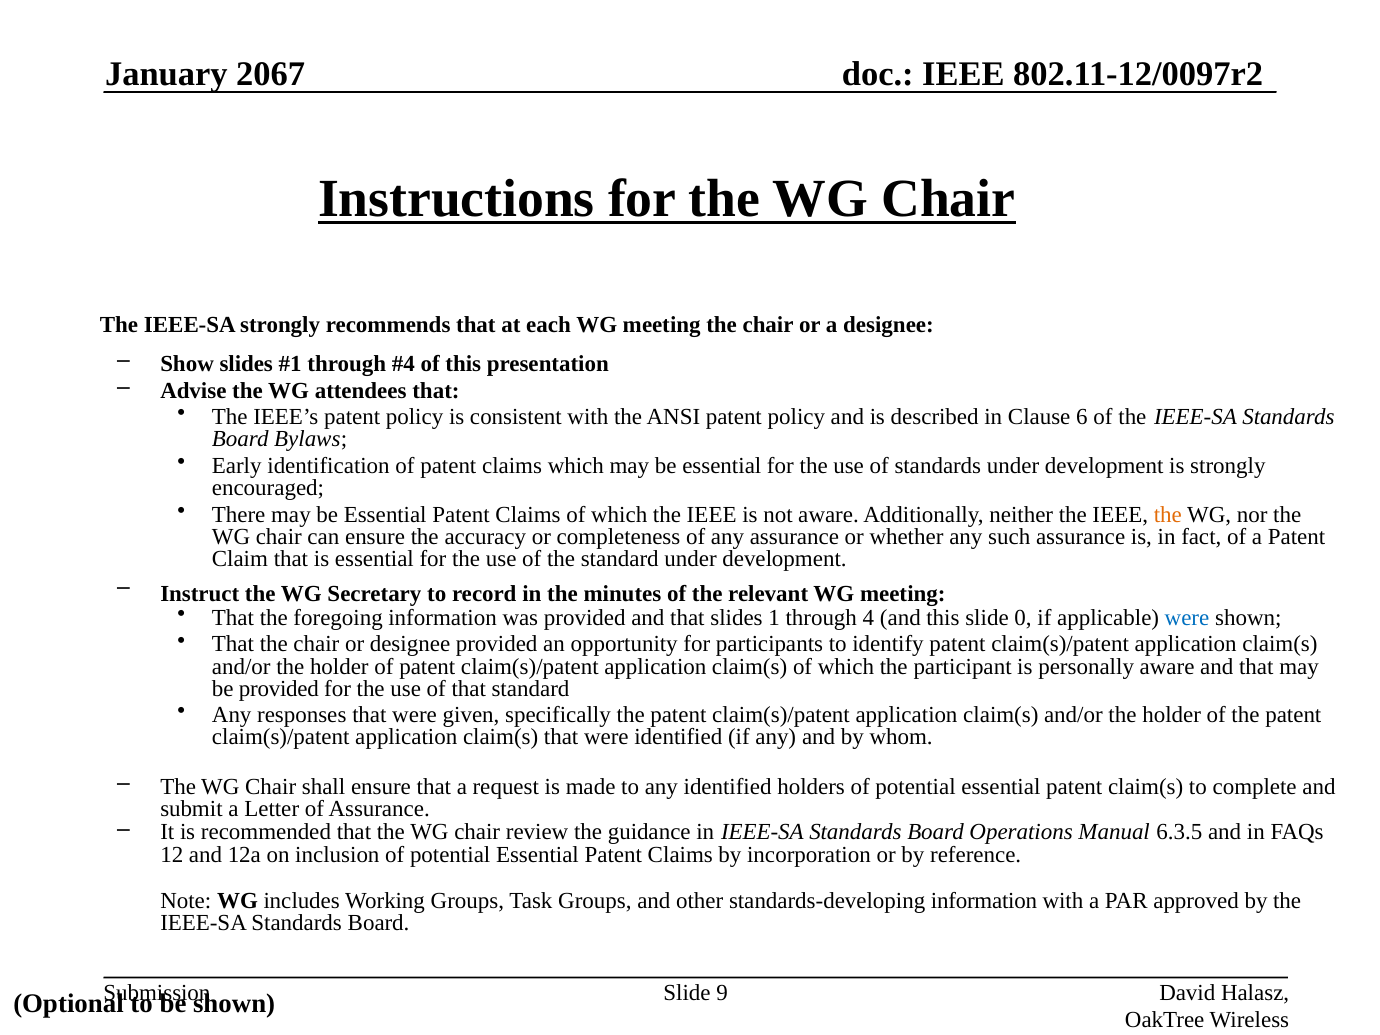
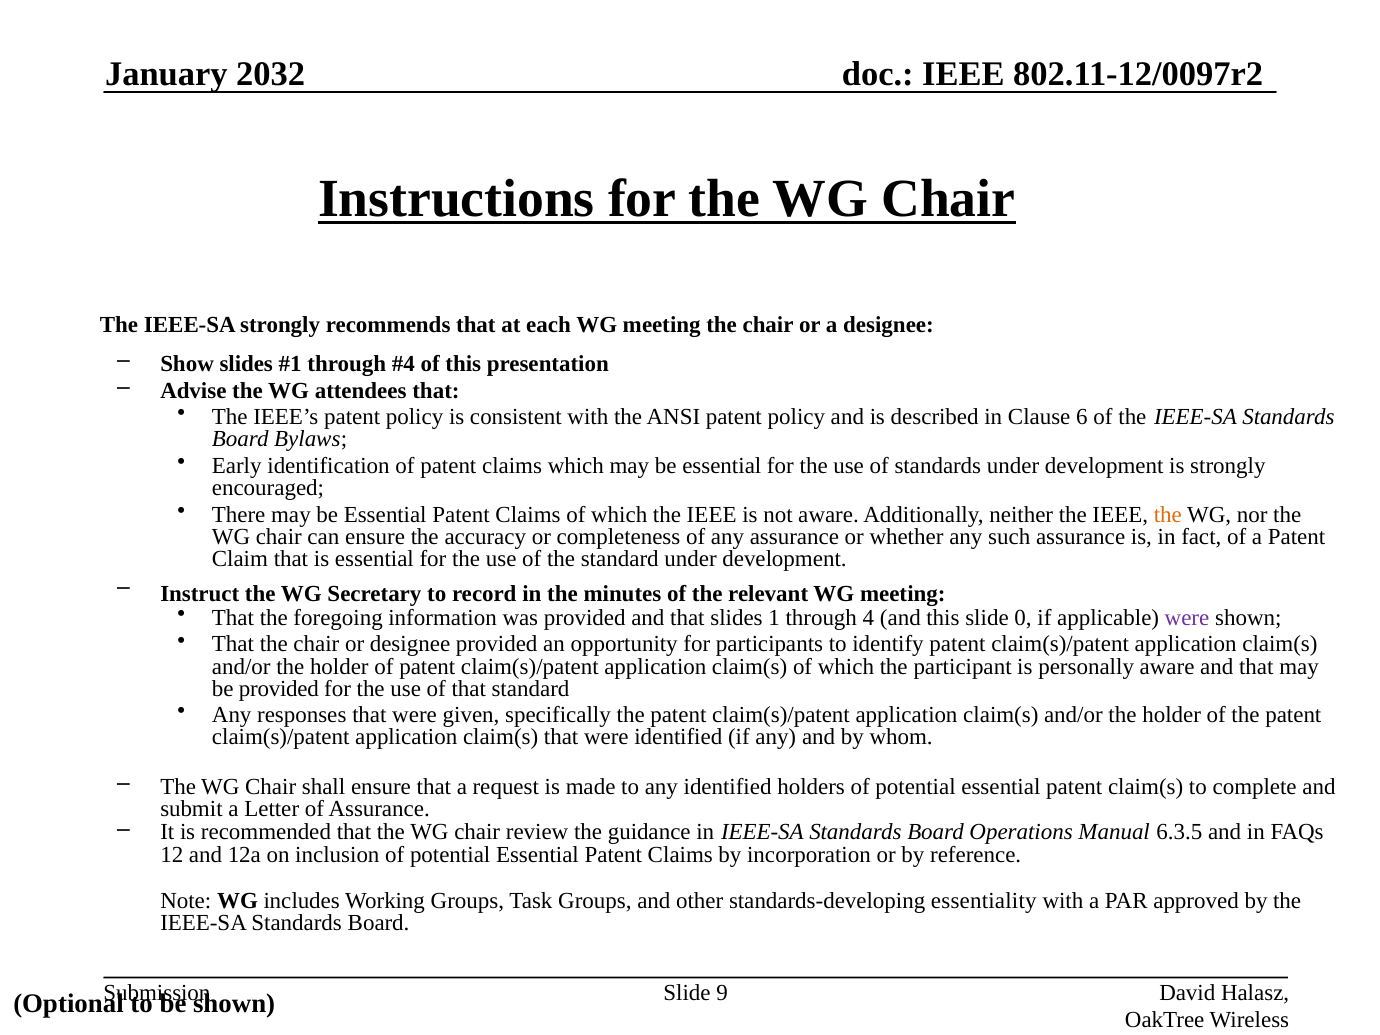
2067: 2067 -> 2032
were at (1187, 618) colour: blue -> purple
standards-developing information: information -> essentiality
